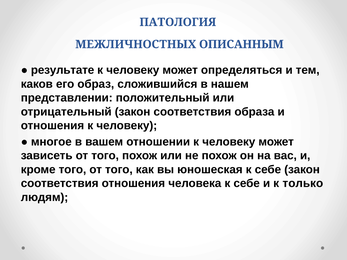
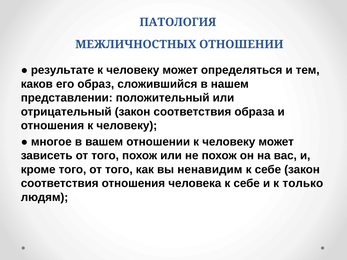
МЕЖЛИЧНОСТНЫХ ОПИСАННЫМ: ОПИСАННЫМ -> ОТНОШЕНИИ
юношеская: юношеская -> ненавидим
